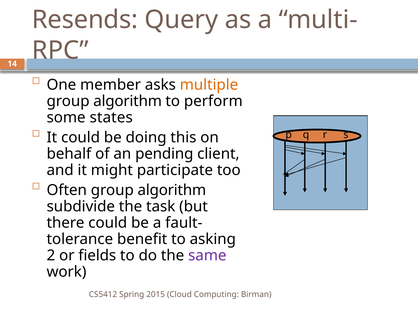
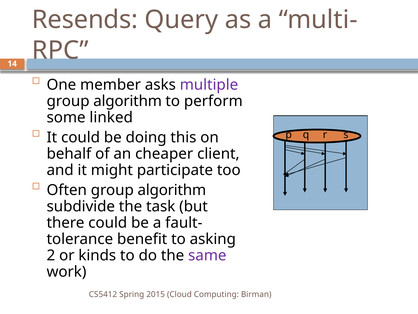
multiple colour: orange -> purple
states: states -> linked
pending: pending -> cheaper
fields: fields -> kinds
